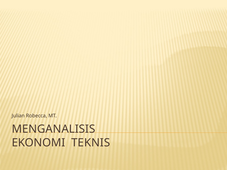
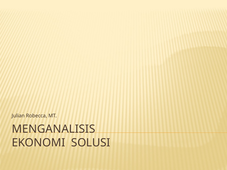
TEKNIS: TEKNIS -> SOLUSI
